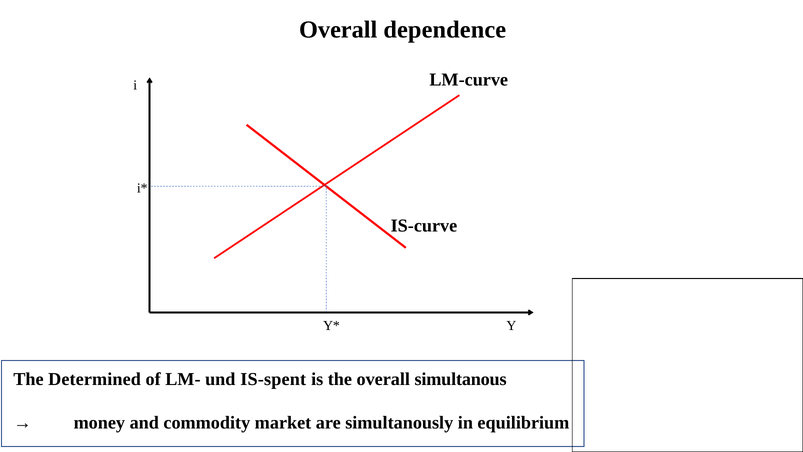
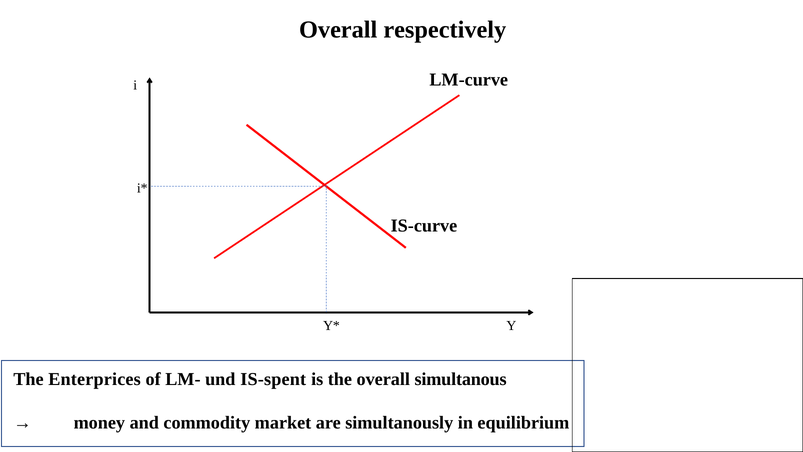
dependence: dependence -> respectively
Determined: Determined -> Enterprices
